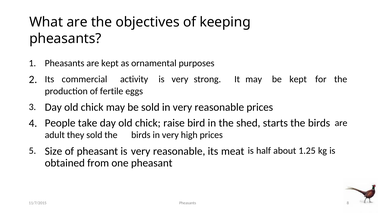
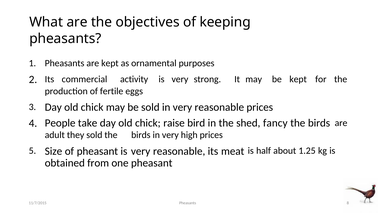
starts: starts -> fancy
